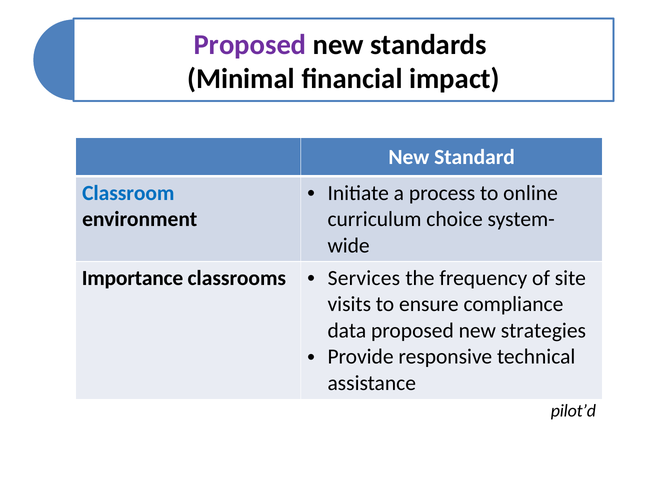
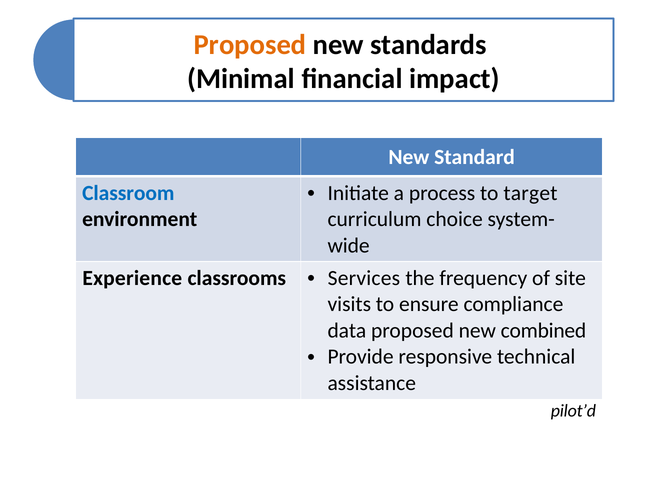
Proposed at (250, 45) colour: purple -> orange
online: online -> target
Importance: Importance -> Experience
strategies: strategies -> combined
